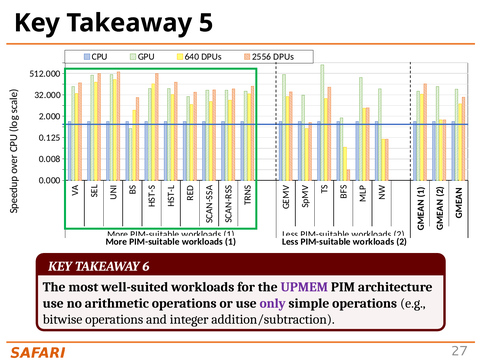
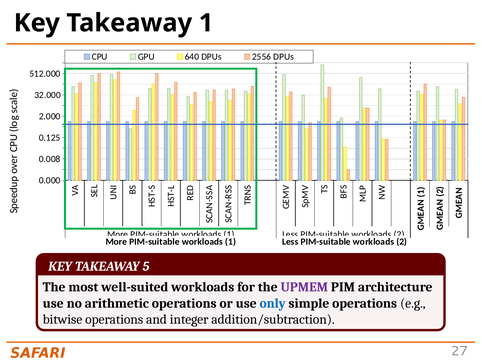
Takeaway 5: 5 -> 1
6: 6 -> 5
only colour: purple -> blue
